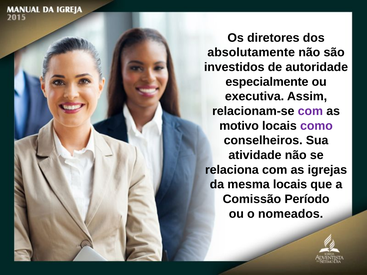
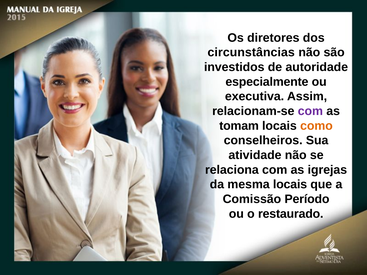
absolutamente: absolutamente -> circunstâncias
motivo: motivo -> tomam
como colour: purple -> orange
nomeados: nomeados -> restaurado
